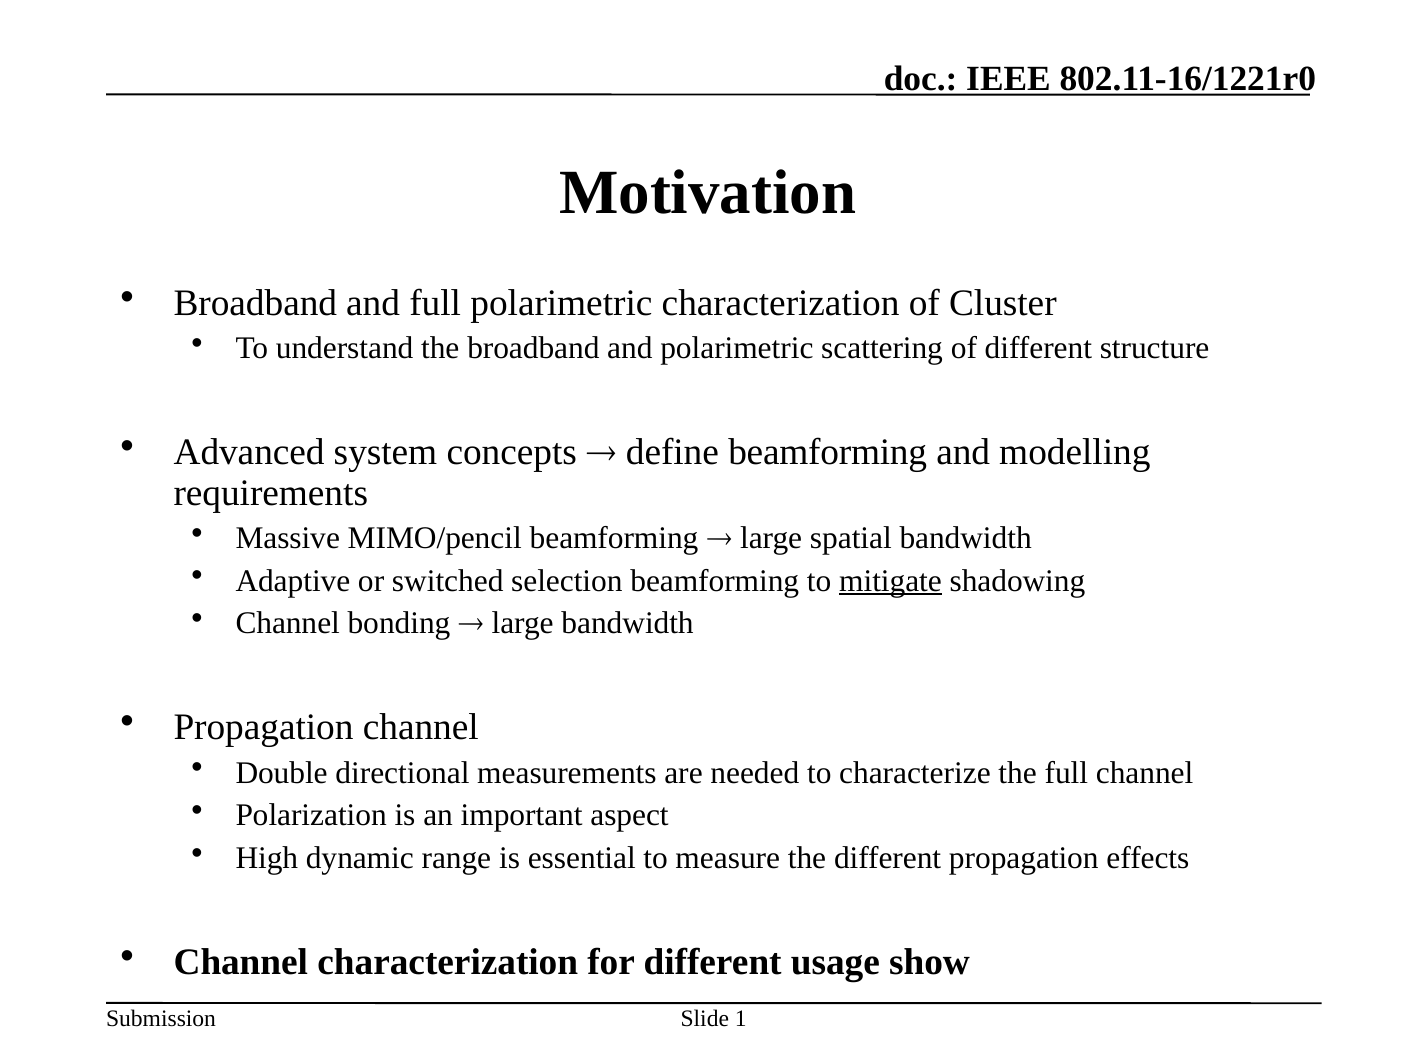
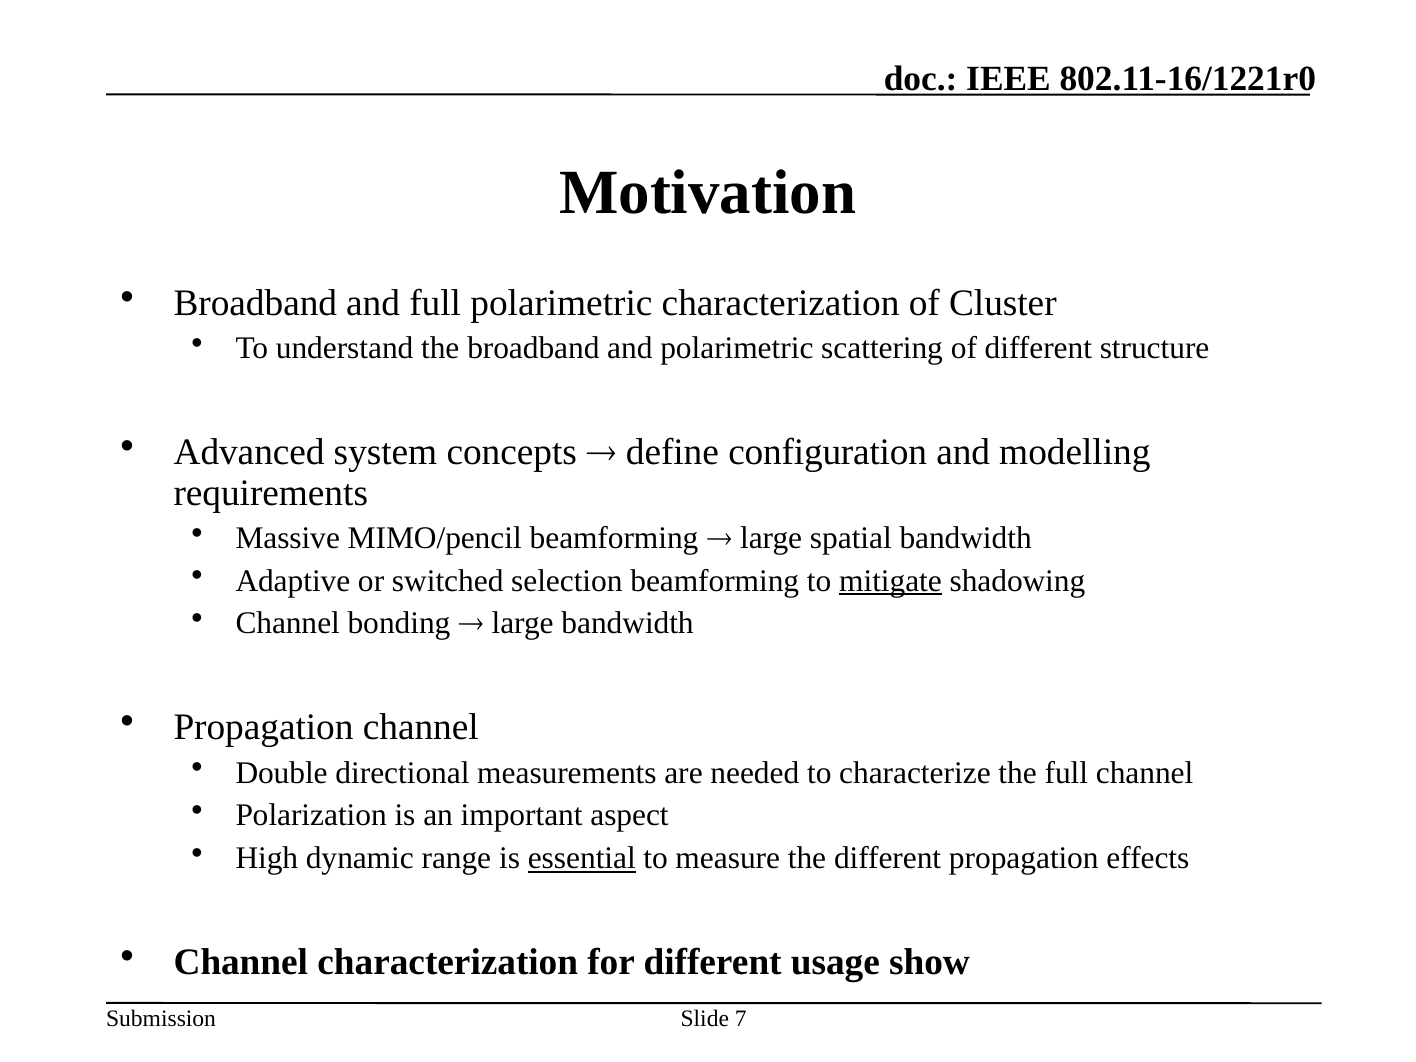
define beamforming: beamforming -> configuration
essential underline: none -> present
1: 1 -> 7
